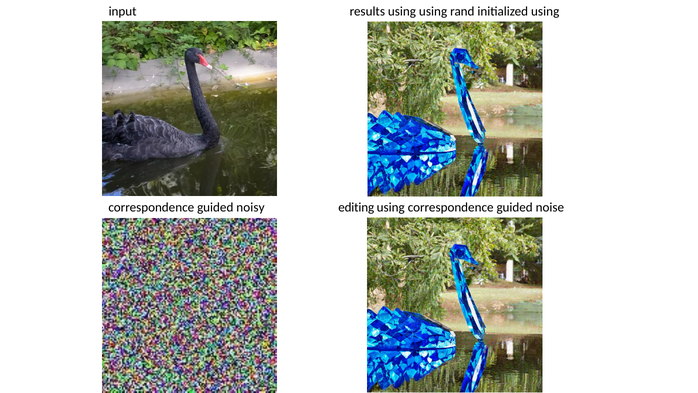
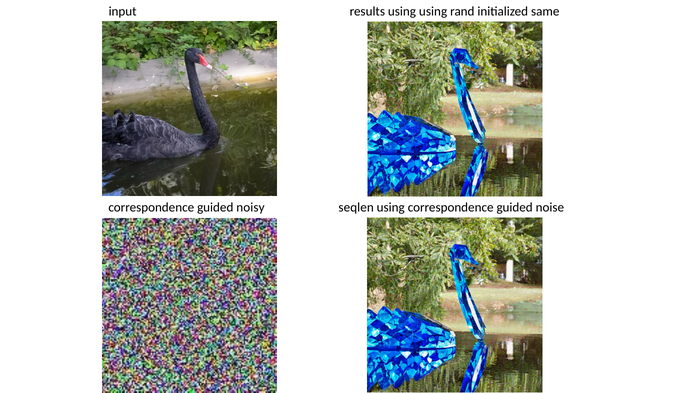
initialized using: using -> same
editing: editing -> seqlen
